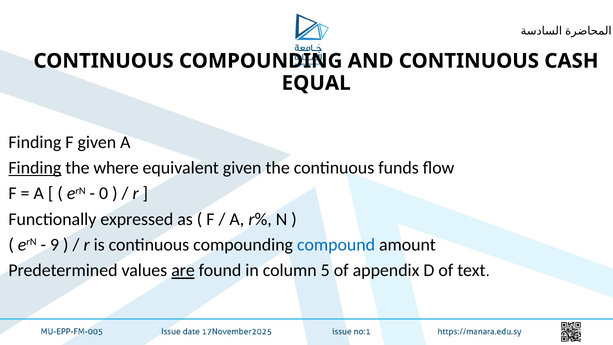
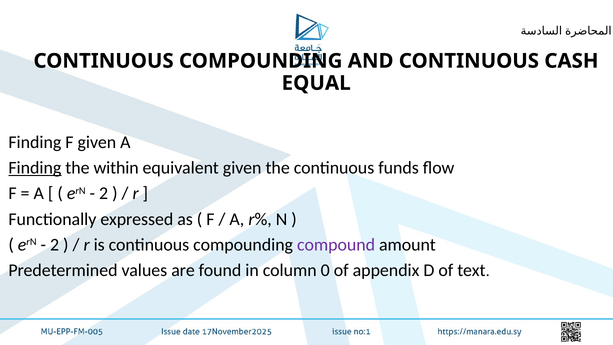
where: where -> within
0 at (104, 193): 0 -> 2
9 at (55, 245): 9 -> 2
compound colour: blue -> purple
are underline: present -> none
5: 5 -> 0
